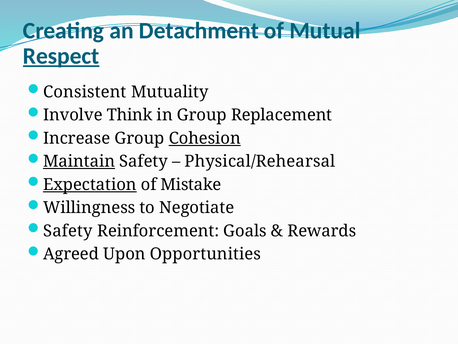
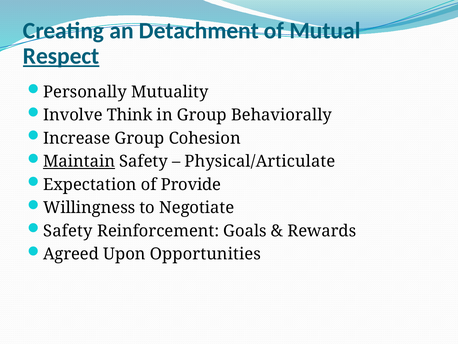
Consistent: Consistent -> Personally
Replacement: Replacement -> Behaviorally
Cohesion underline: present -> none
Physical/Rehearsal: Physical/Rehearsal -> Physical/Articulate
Expectation underline: present -> none
Mistake: Mistake -> Provide
